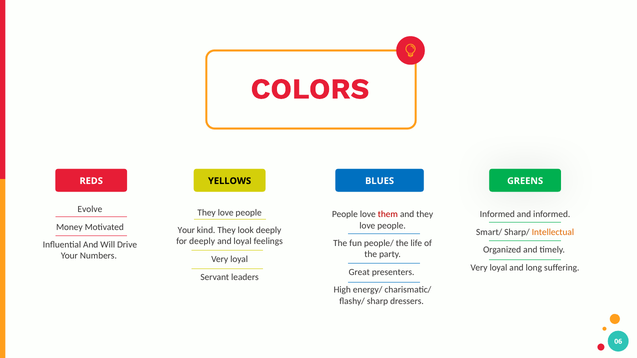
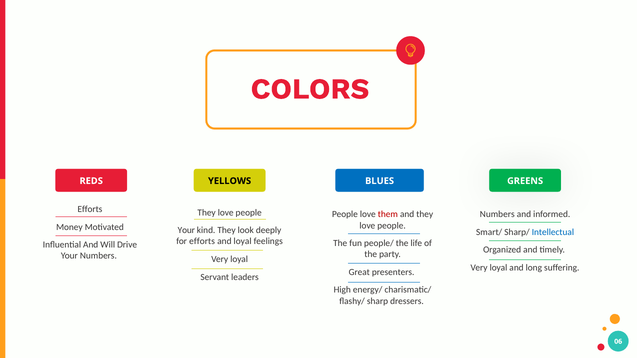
Evolve at (90, 209): Evolve -> Efforts
Informed at (497, 214): Informed -> Numbers
Intellectual colour: orange -> blue
for deeply: deeply -> efforts
